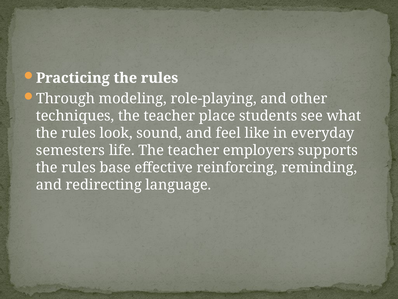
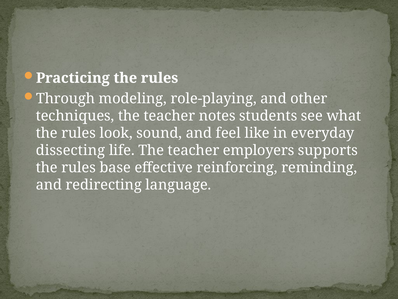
place: place -> notes
semesters: semesters -> dissecting
